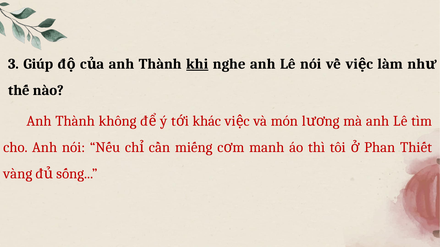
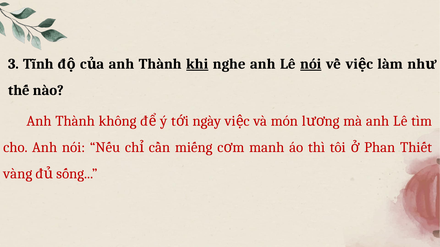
Giúp: Giúp -> Tĩnh
nói at (311, 64) underline: none -> present
khác: khác -> ngày
